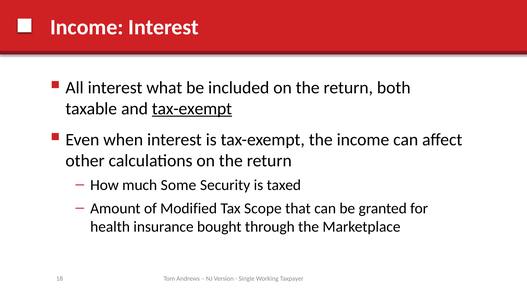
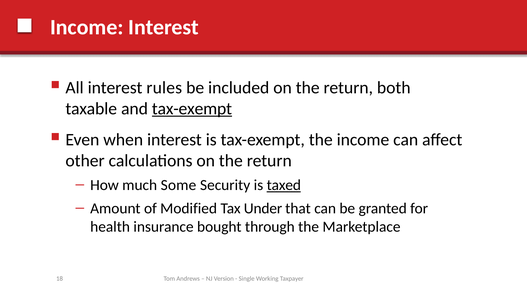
what: what -> rules
taxed underline: none -> present
Scope: Scope -> Under
